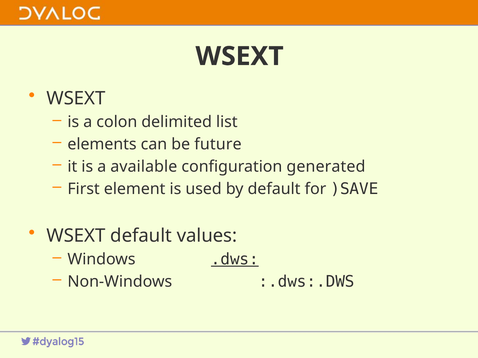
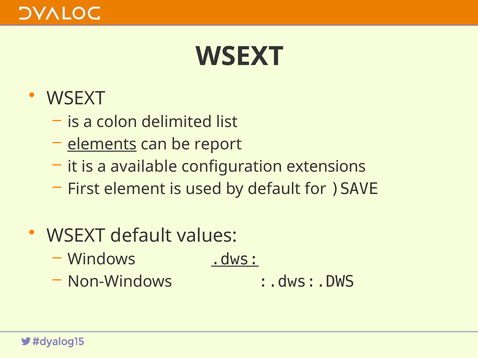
elements underline: none -> present
future: future -> report
generated: generated -> extensions
